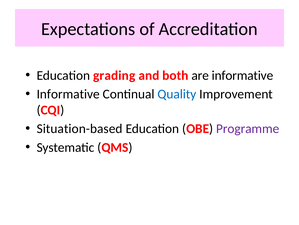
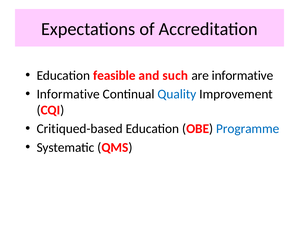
grading: grading -> feasible
both: both -> such
Situation-based: Situation-based -> Critiqued-based
Programme colour: purple -> blue
